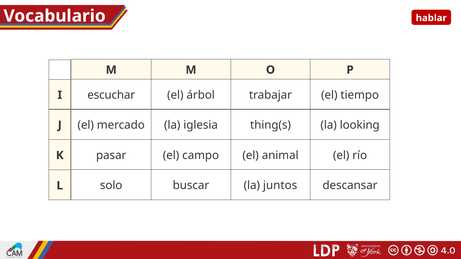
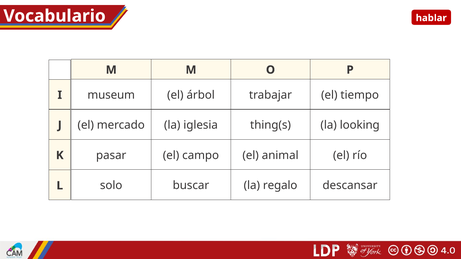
escuchar: escuchar -> museum
juntos: juntos -> regalo
